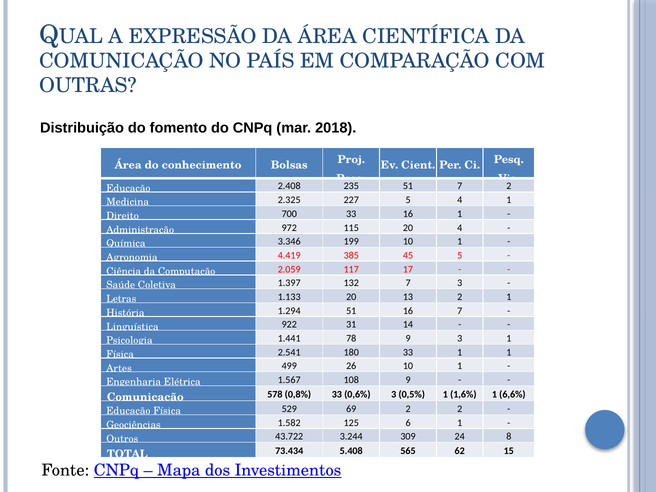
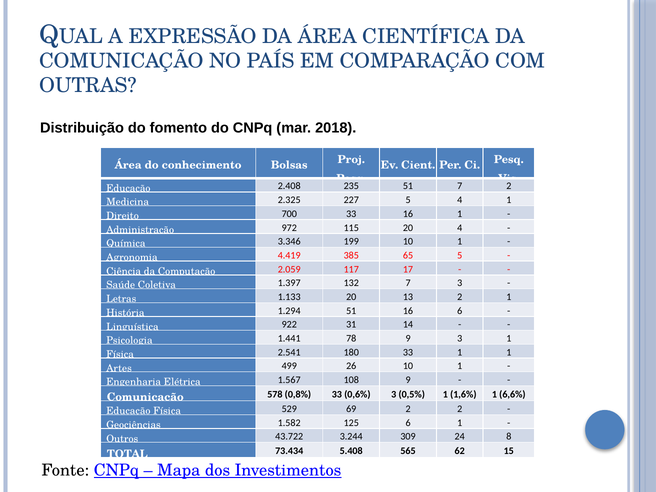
45: 45 -> 65
16 7: 7 -> 6
